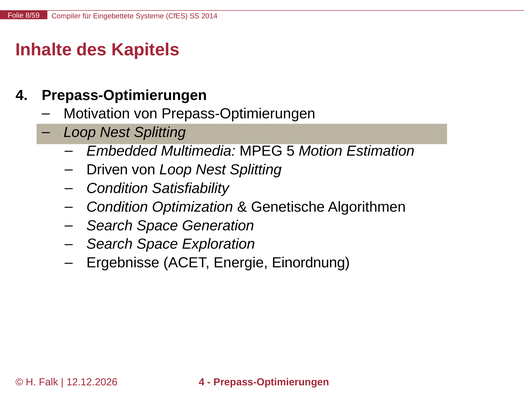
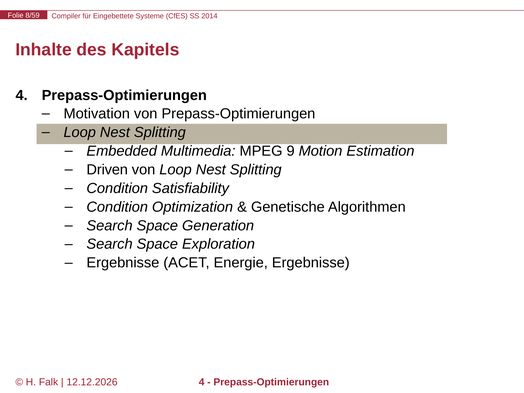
5: 5 -> 9
Energie Einordnung: Einordnung -> Ergebnisse
